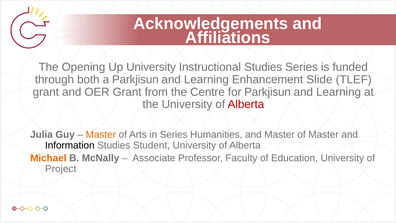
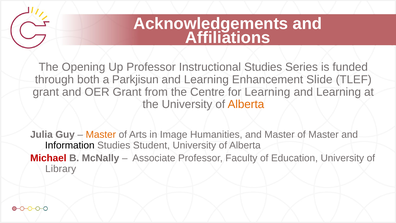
Up University: University -> Professor
for Parkjisun: Parkjisun -> Learning
Alberta at (246, 104) colour: red -> orange
in Series: Series -> Image
Michael colour: orange -> red
Project: Project -> Library
